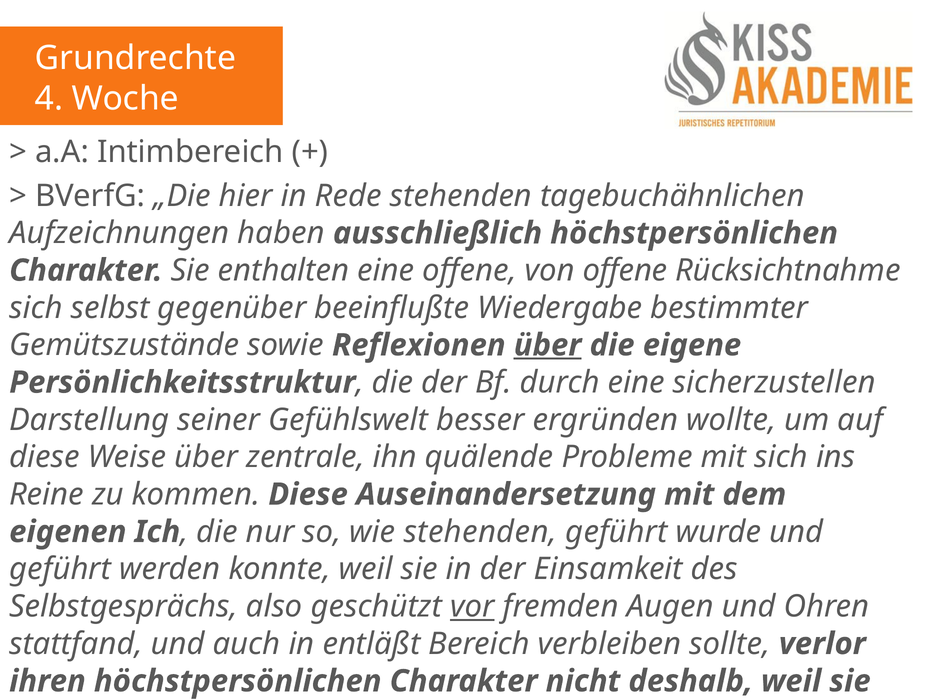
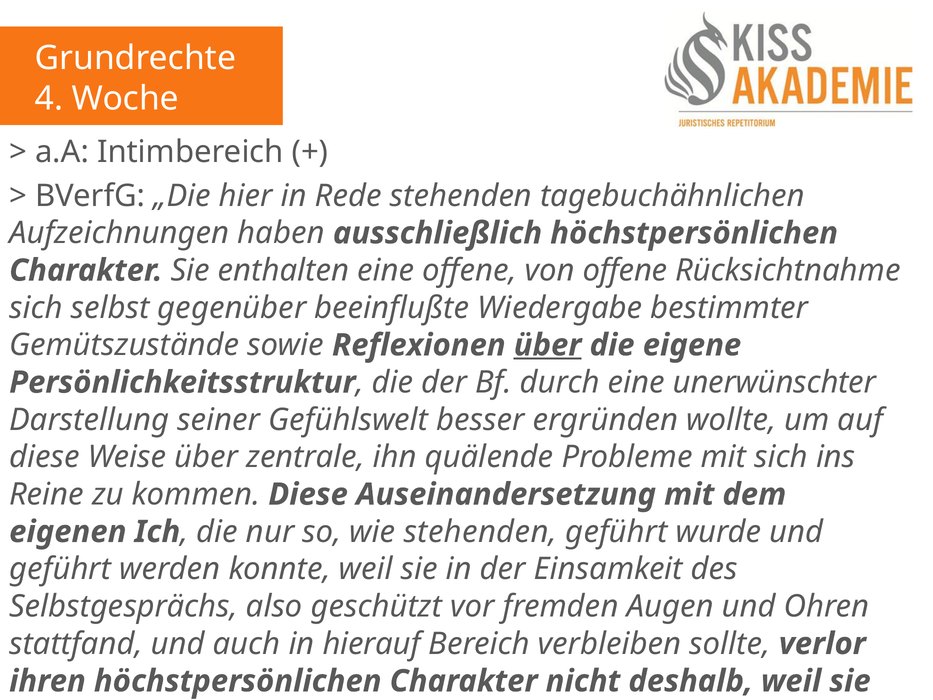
sicherzustellen: sicherzustellen -> unerwünschter
vor underline: present -> none
entläßt: entläßt -> hierauf
